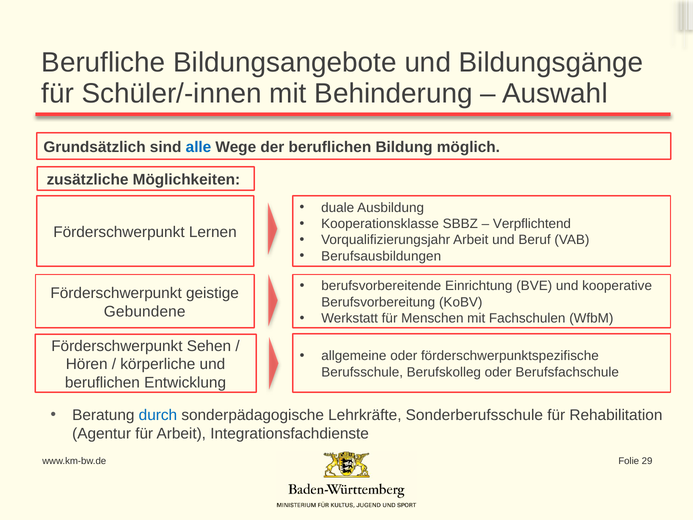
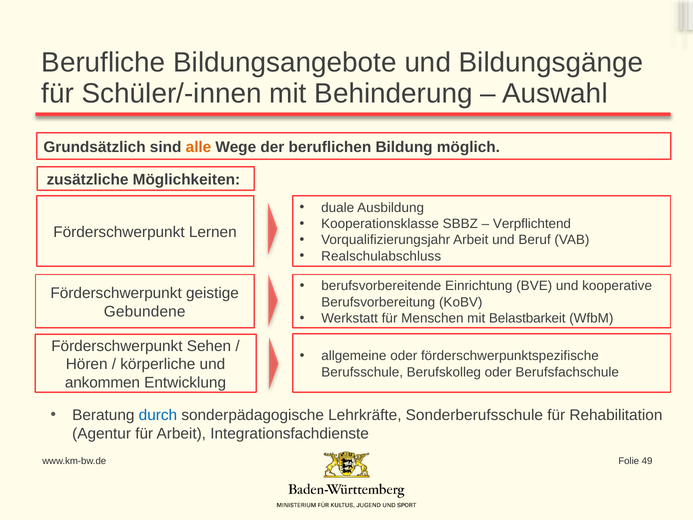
alle colour: blue -> orange
Berufsausbildungen: Berufsausbildungen -> Realschulabschluss
Fachschulen: Fachschulen -> Belastbarkeit
beruflichen at (102, 383): beruflichen -> ankommen
29: 29 -> 49
